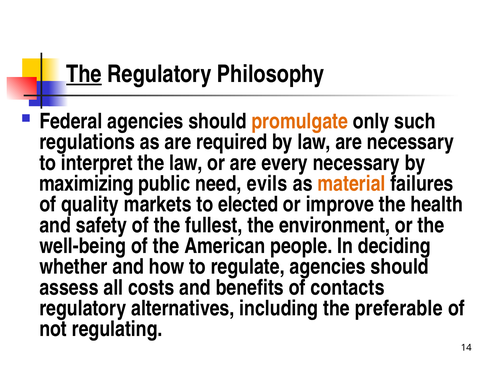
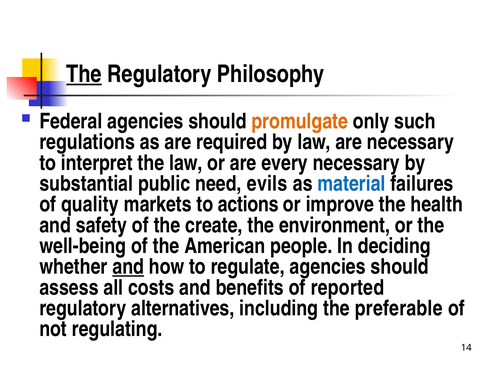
maximizing: maximizing -> substantial
material colour: orange -> blue
elected: elected -> actions
fullest: fullest -> create
and at (128, 267) underline: none -> present
contacts: contacts -> reported
